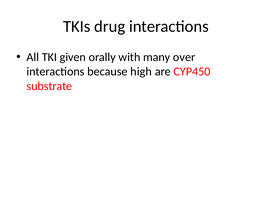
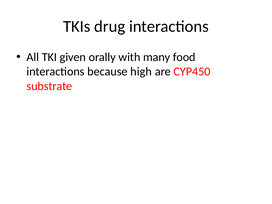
over: over -> food
